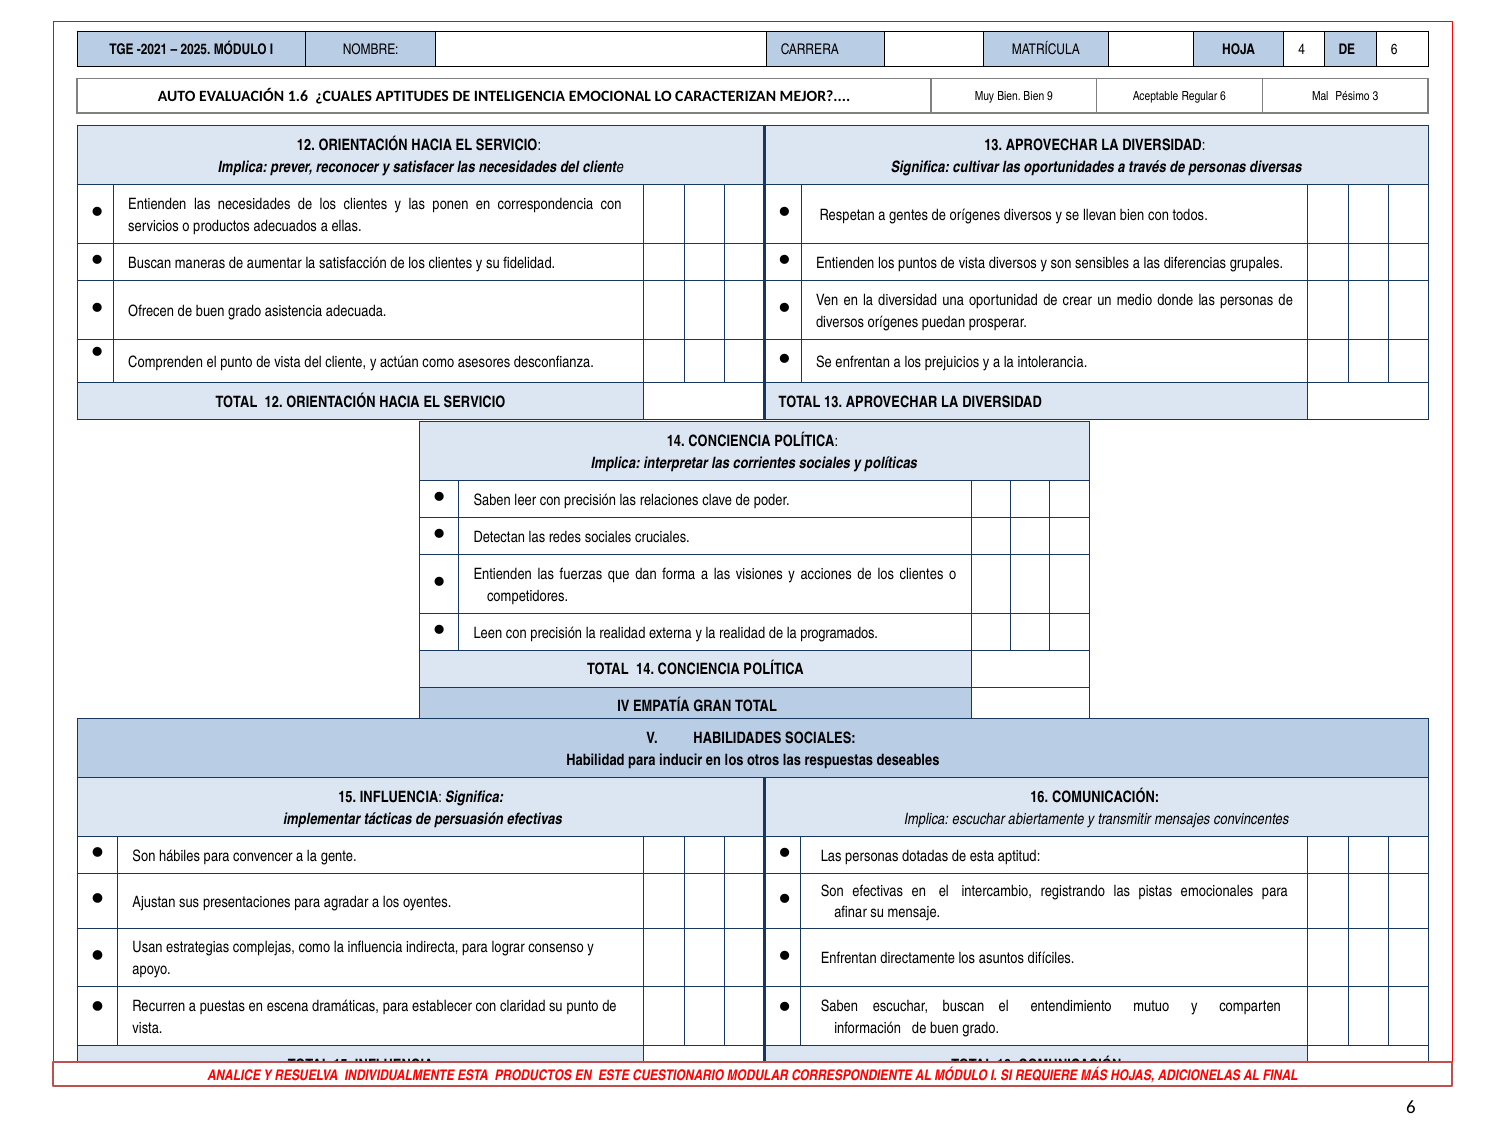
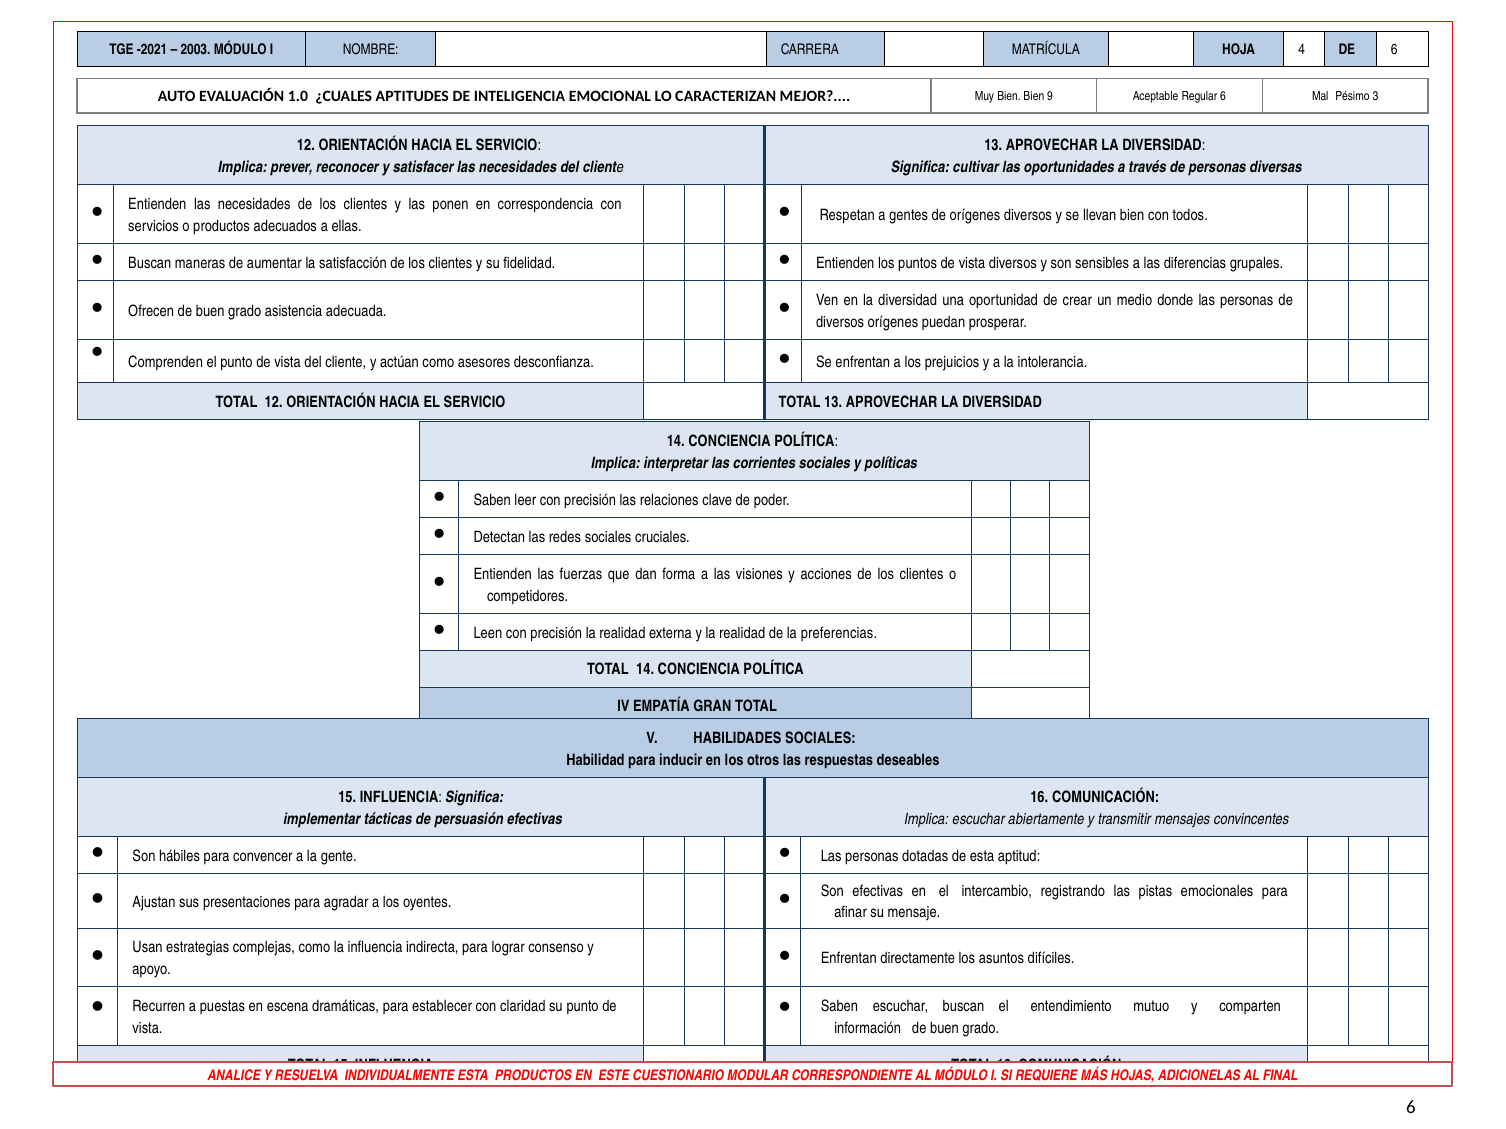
2025: 2025 -> 2003
1.6: 1.6 -> 1.0
programados: programados -> preferencias
